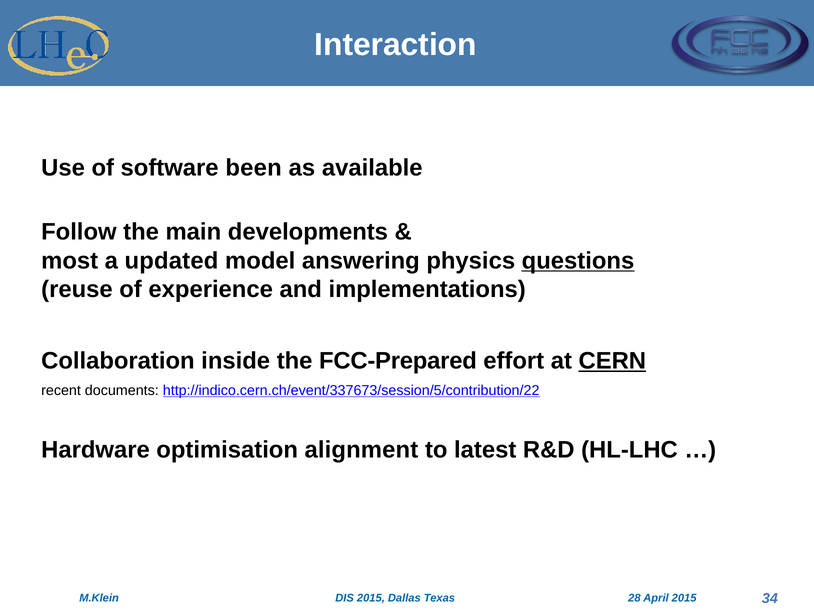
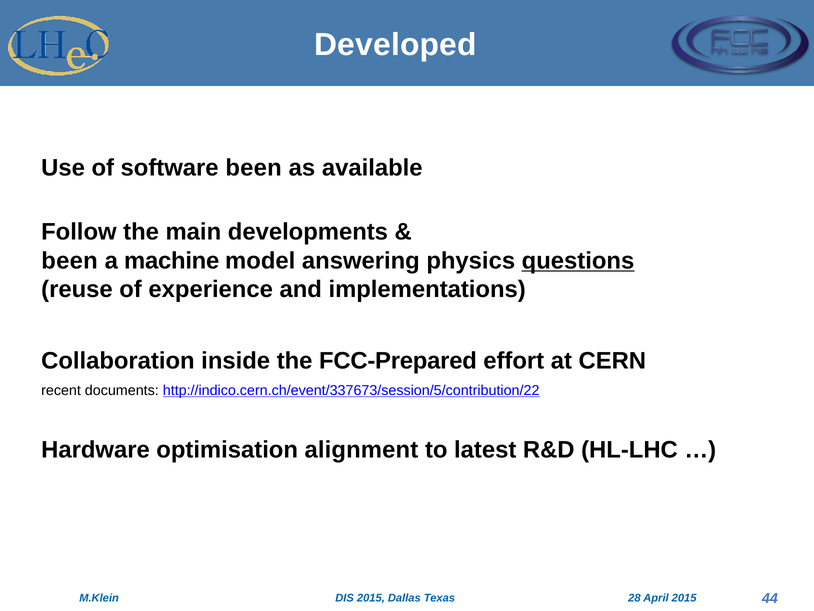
Interaction: Interaction -> Developed
most at (70, 261): most -> been
updated: updated -> machine
CERN underline: present -> none
34: 34 -> 44
